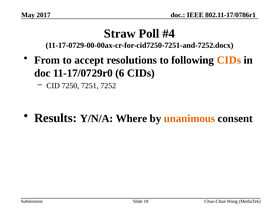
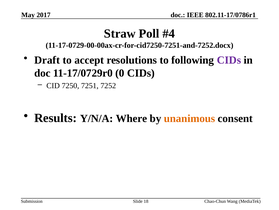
From: From -> Draft
CIDs at (229, 60) colour: orange -> purple
6: 6 -> 0
